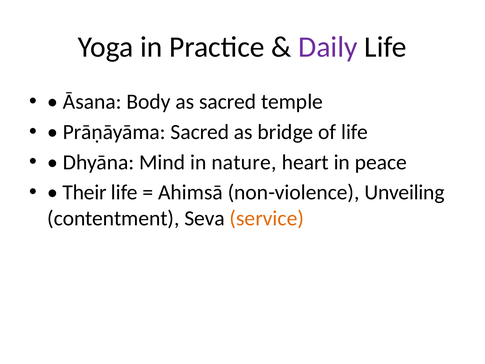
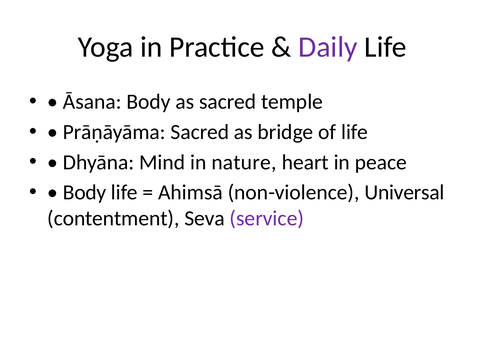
Their at (85, 192): Their -> Body
Unveiling: Unveiling -> Universal
service colour: orange -> purple
